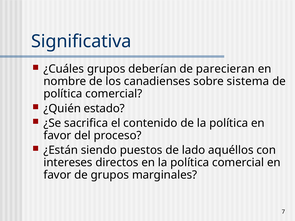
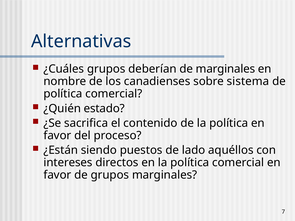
Significativa: Significativa -> Alternativas
de parecieran: parecieran -> marginales
